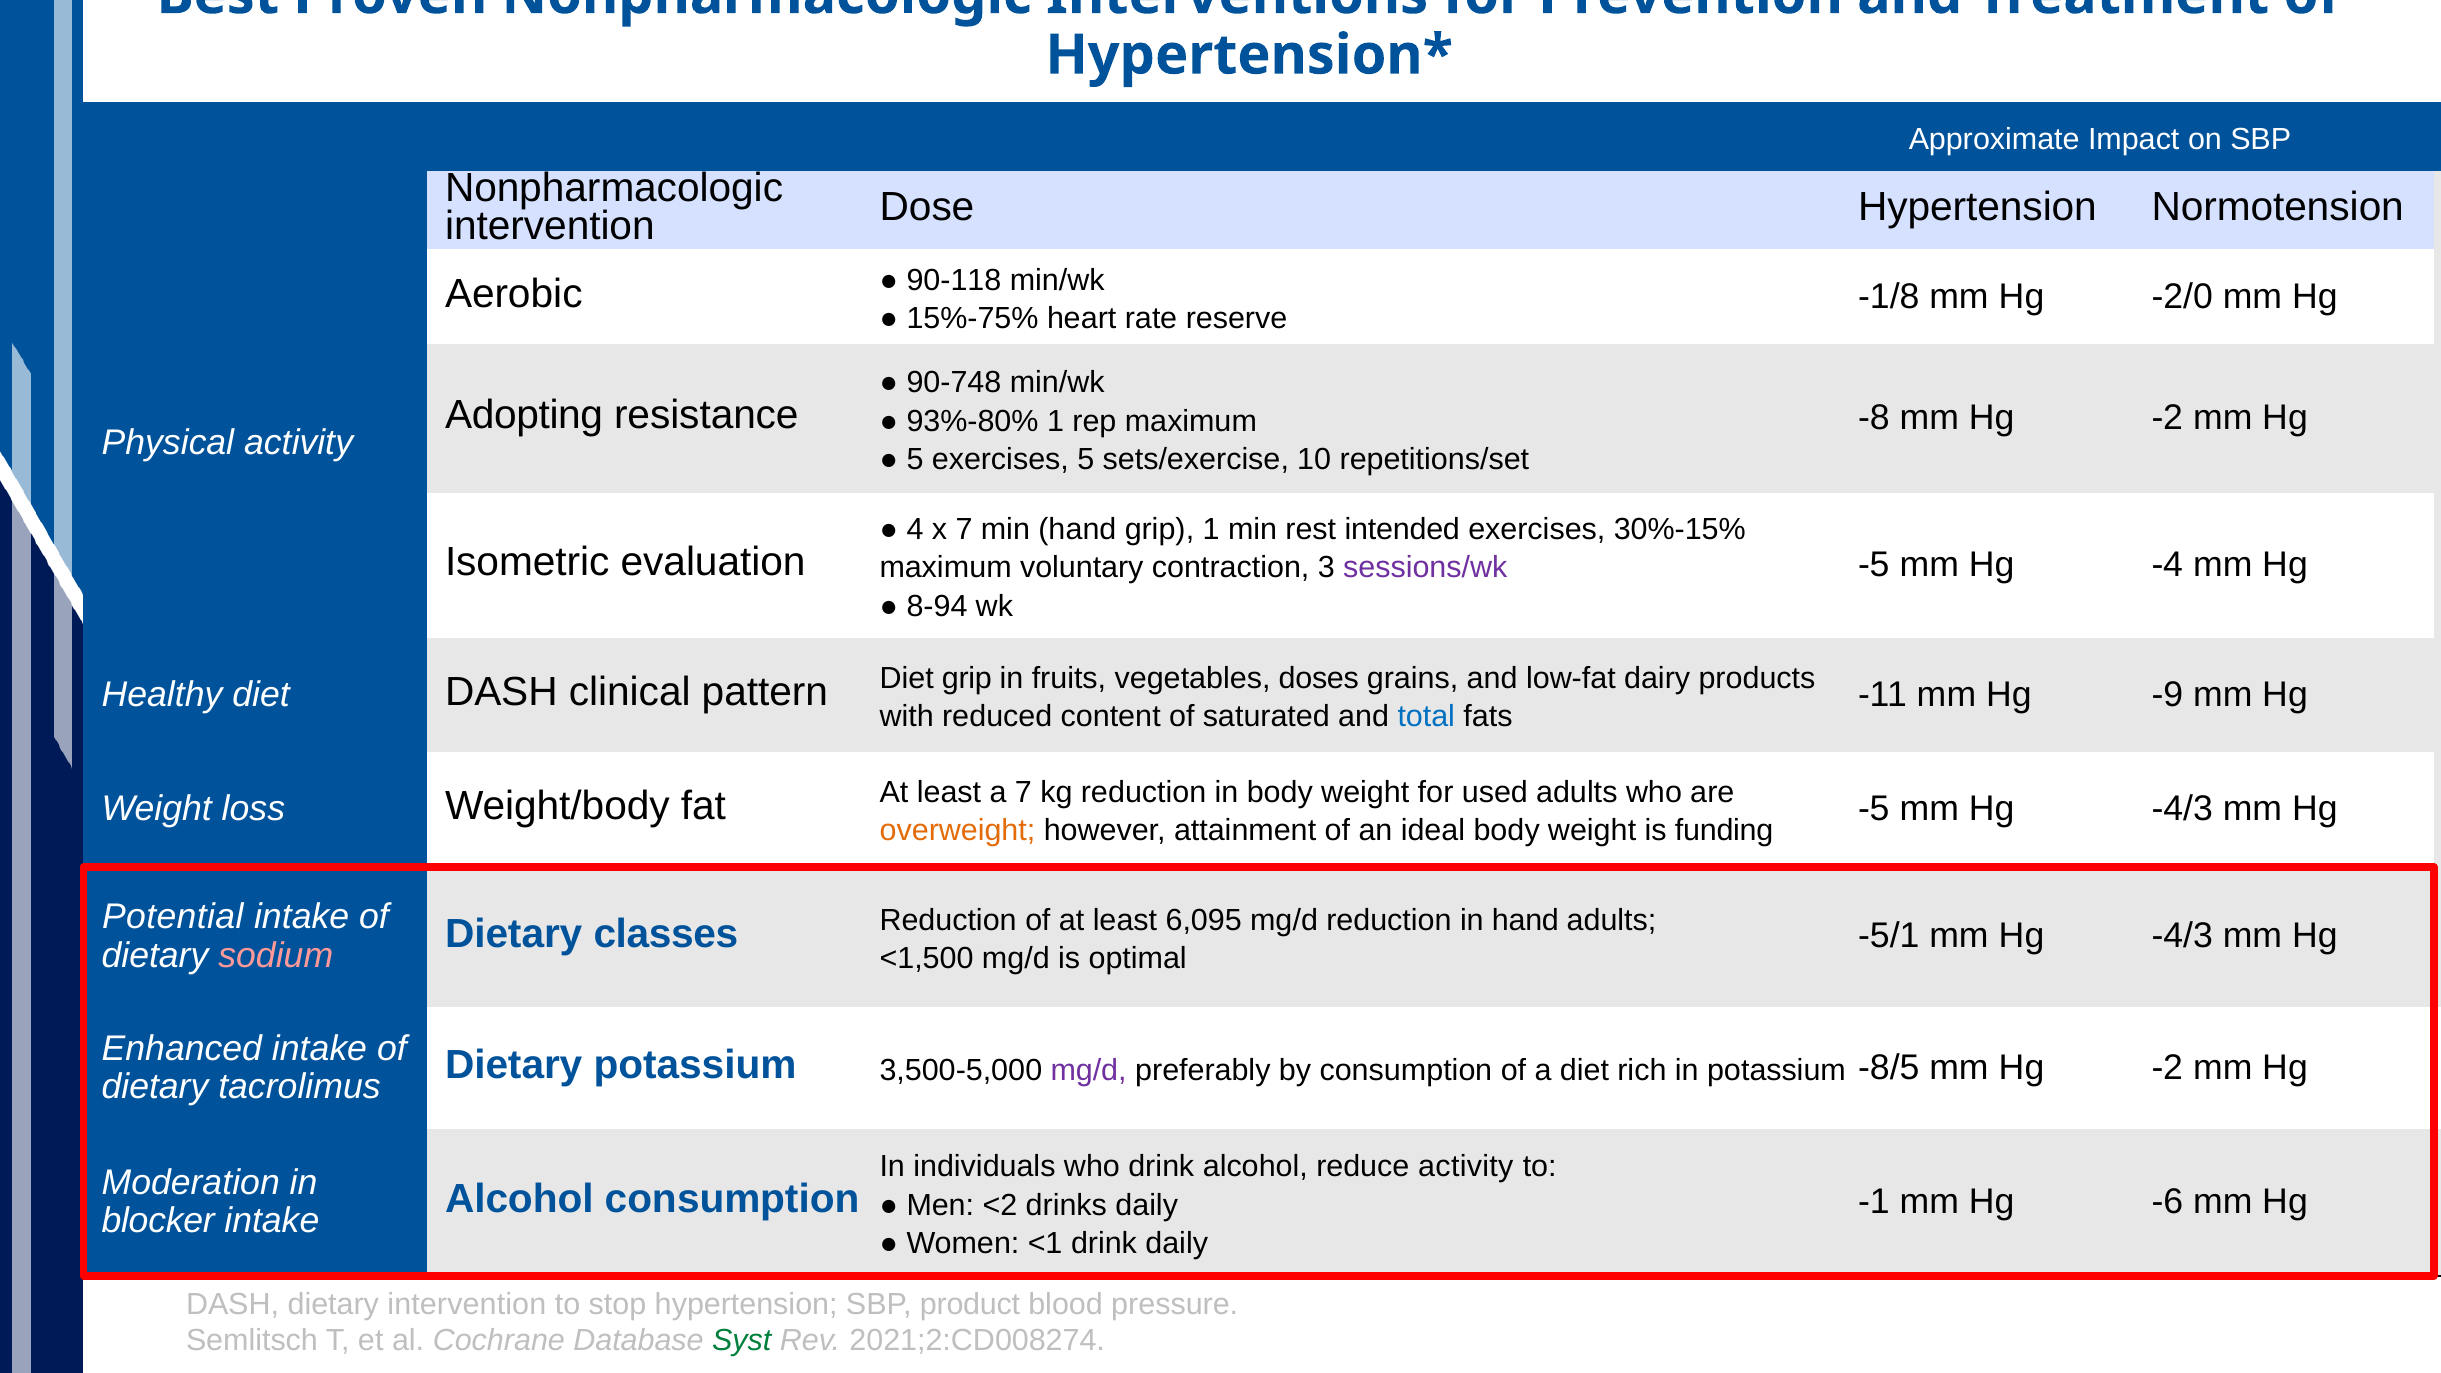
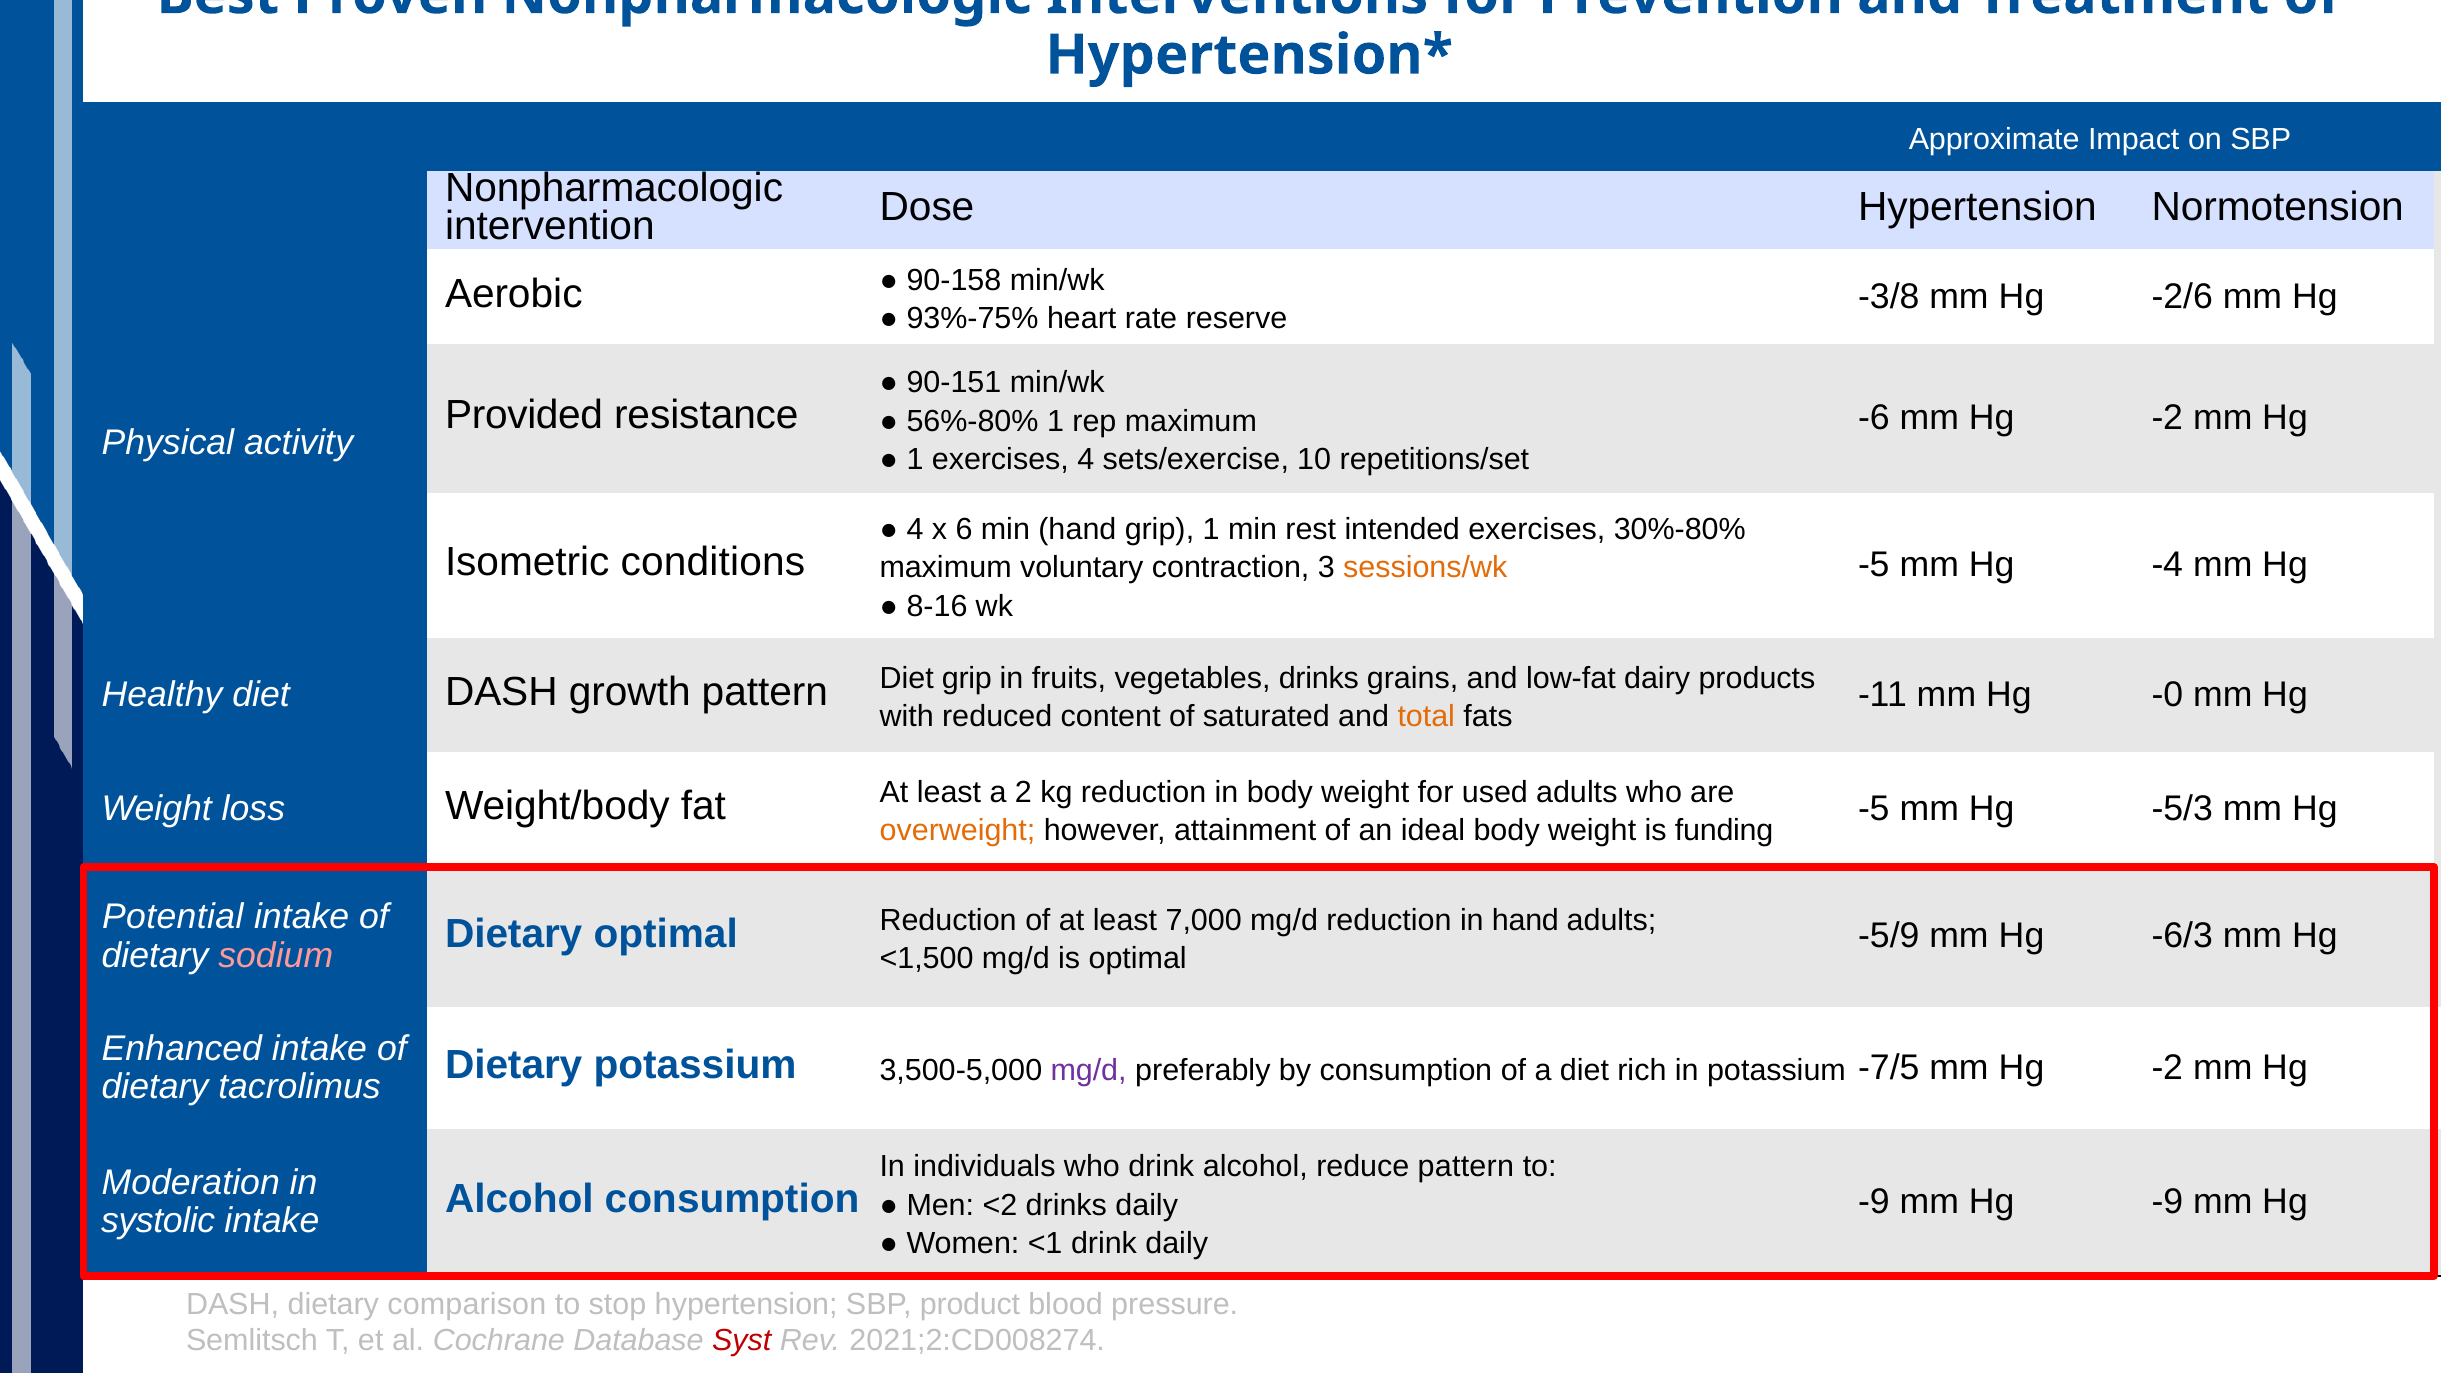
90-118: 90-118 -> 90-158
-1/8: -1/8 -> -3/8
-2/0: -2/0 -> -2/6
15%-75%: 15%-75% -> 93%-75%
90-748: 90-748 -> 90-151
Adopting: Adopting -> Provided
-8: -8 -> -6
93%-80%: 93%-80% -> 56%-80%
5 at (915, 459): 5 -> 1
exercises 5: 5 -> 4
x 7: 7 -> 6
30%-15%: 30%-15% -> 30%-80%
evaluation: evaluation -> conditions
sessions/wk colour: purple -> orange
8-94: 8-94 -> 8-16
clinical: clinical -> growth
vegetables doses: doses -> drinks
-9: -9 -> -0
total colour: blue -> orange
a 7: 7 -> 2
-5 mm Hg -4/3: -4/3 -> -5/3
Dietary classes: classes -> optimal
6,095: 6,095 -> 7,000
-5/1: -5/1 -> -5/9
-4/3 at (2182, 936): -4/3 -> -6/3
-8/5: -8/5 -> -7/5
reduce activity: activity -> pattern
-1 at (1874, 1202): -1 -> -9
Hg -6: -6 -> -9
blocker: blocker -> systolic
dietary intervention: intervention -> comparison
Syst colour: green -> red
